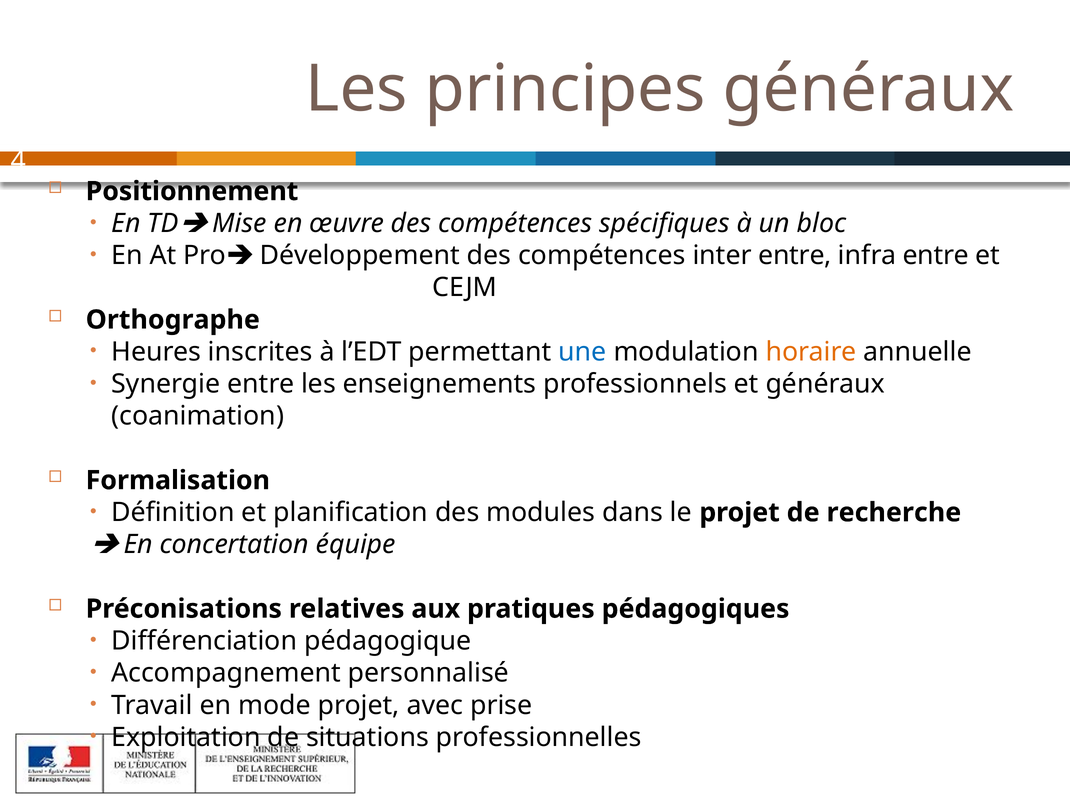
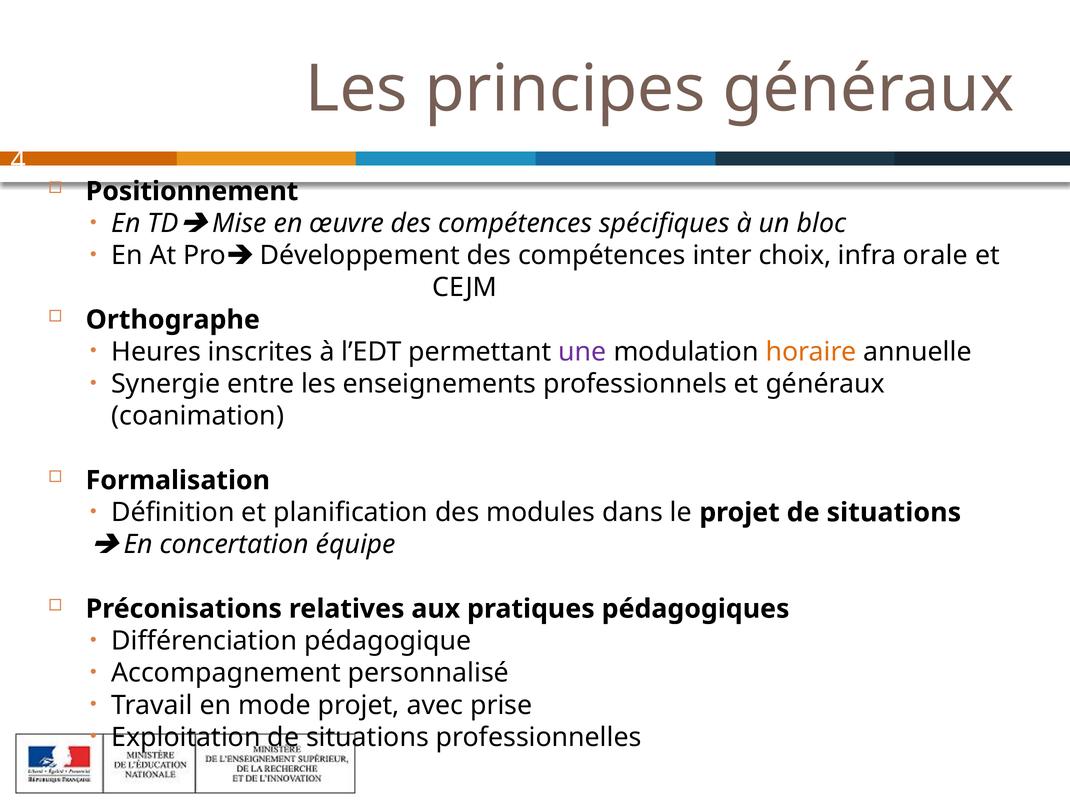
inter entre: entre -> choix
infra entre: entre -> orale
une colour: blue -> purple
projet de recherche: recherche -> situations
